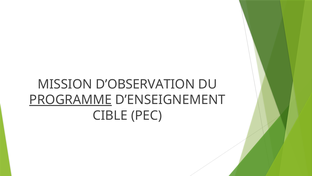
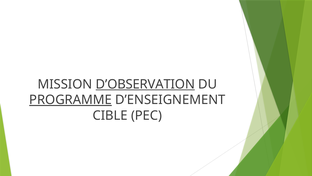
D’OBSERVATION underline: none -> present
